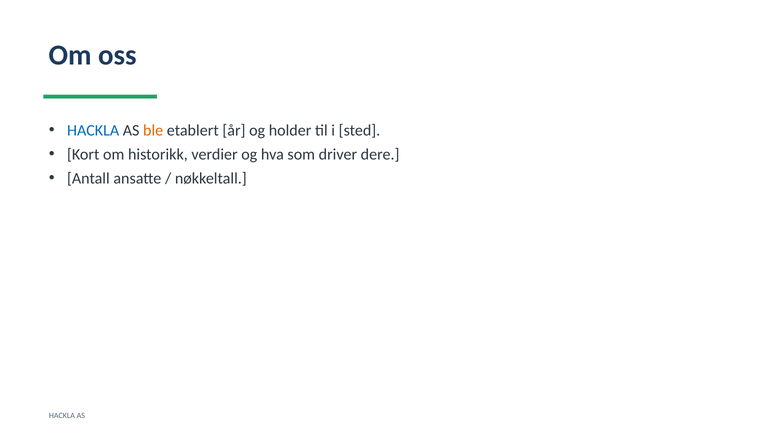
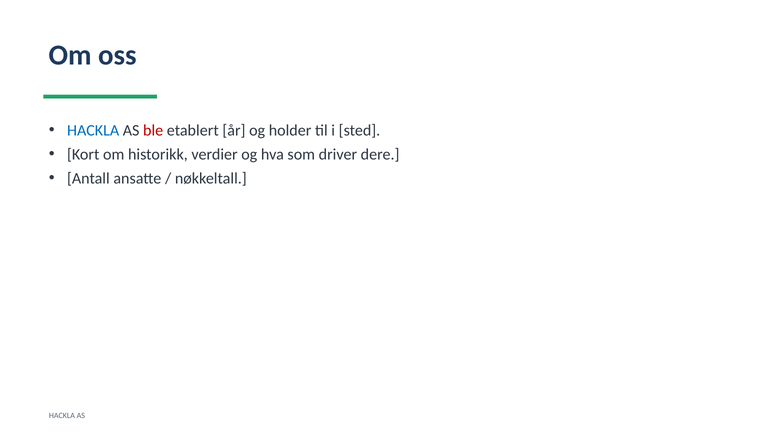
ble colour: orange -> red
